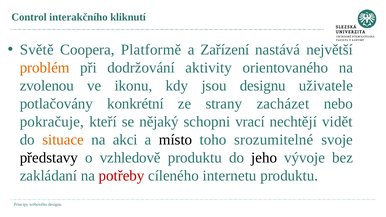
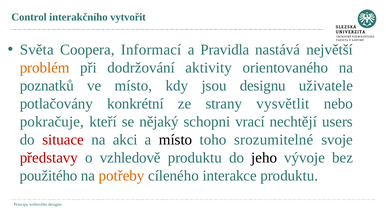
kliknutí: kliknutí -> vytvořit
Světě: Světě -> Světa
Platformě: Platformě -> Informací
Zařízení: Zařízení -> Pravidla
zvolenou: zvolenou -> poznatků
ve ikonu: ikonu -> místo
zacházet: zacházet -> vysvětlit
vidět: vidět -> users
situace colour: orange -> red
představy colour: black -> red
zakládaní: zakládaní -> použitého
potřeby colour: red -> orange
internetu: internetu -> interakce
